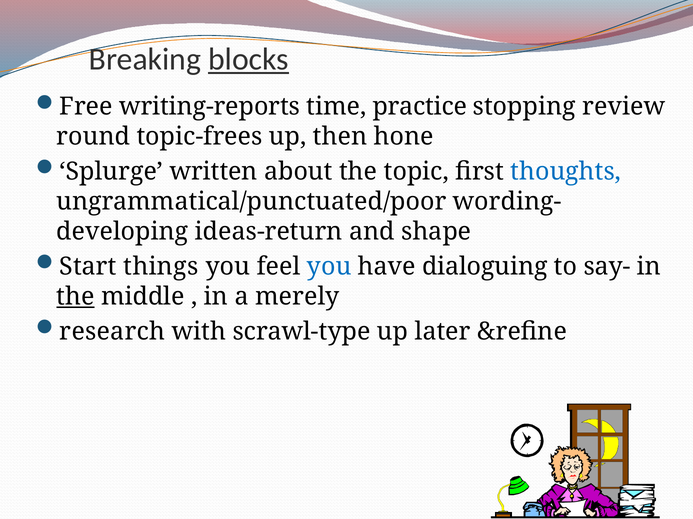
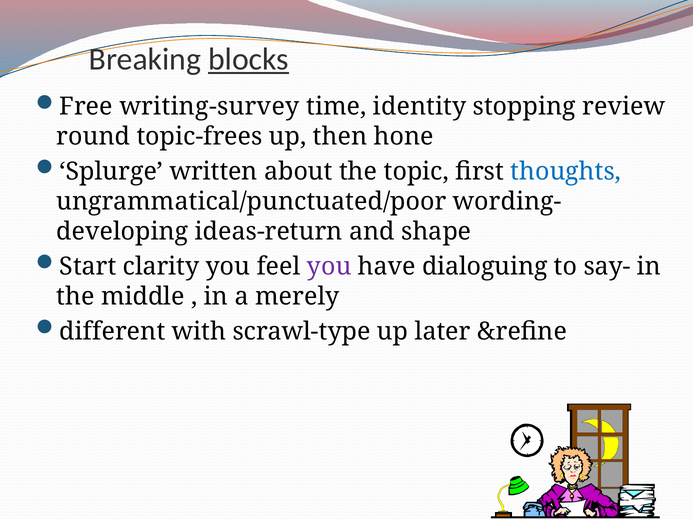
writing-reports: writing-reports -> writing-survey
practice: practice -> identity
things: things -> clarity
you at (329, 267) colour: blue -> purple
the at (76, 297) underline: present -> none
research: research -> different
